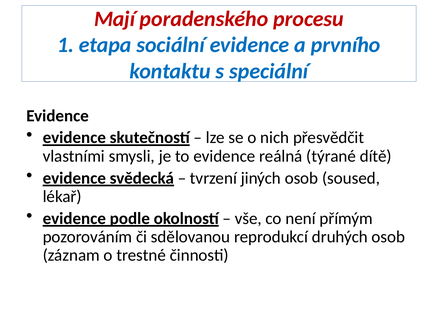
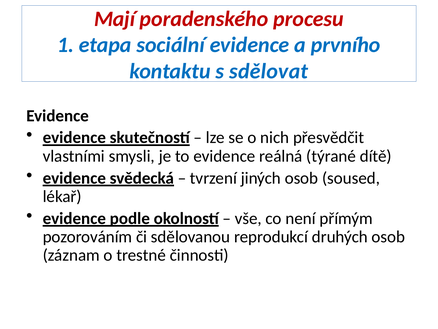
speciální: speciální -> sdělovat
